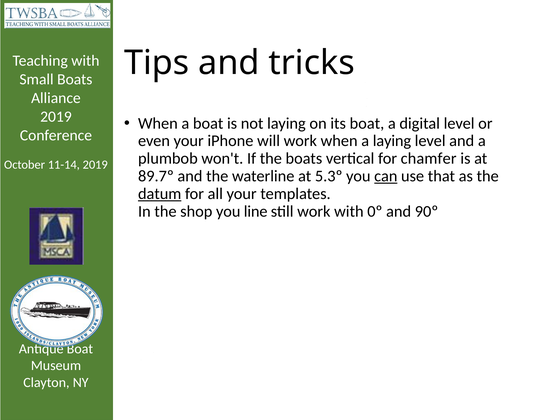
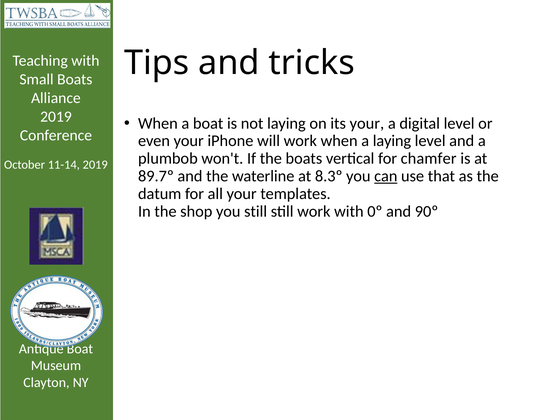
its boat: boat -> your
5.3º: 5.3º -> 8.3º
datum underline: present -> none
you line: line -> still
